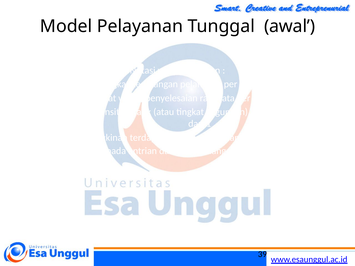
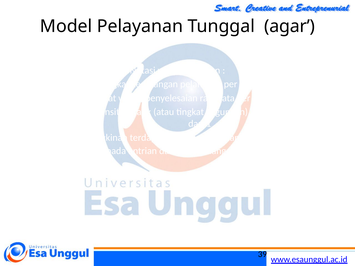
awal: awal -> agar
